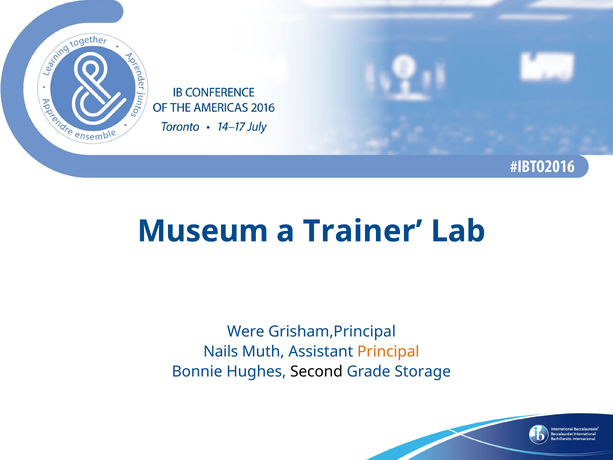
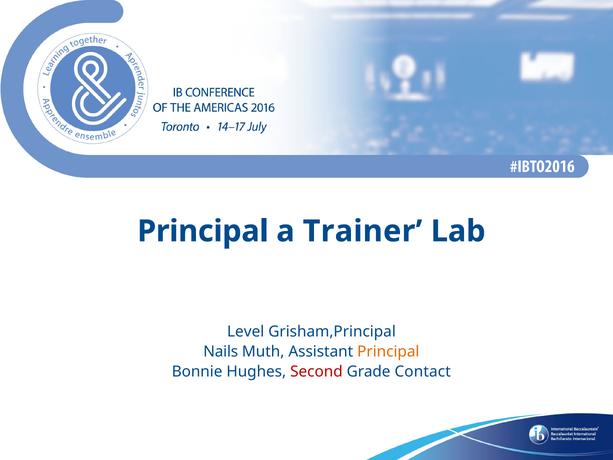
Museum at (203, 231): Museum -> Principal
Were: Were -> Level
Second colour: black -> red
Storage: Storage -> Contact
